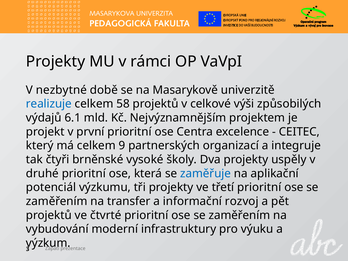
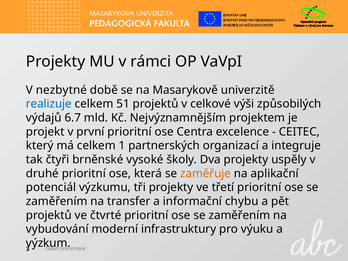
58: 58 -> 51
6.1: 6.1 -> 6.7
9: 9 -> 1
zaměřuje colour: blue -> orange
rozvoj: rozvoj -> chybu
